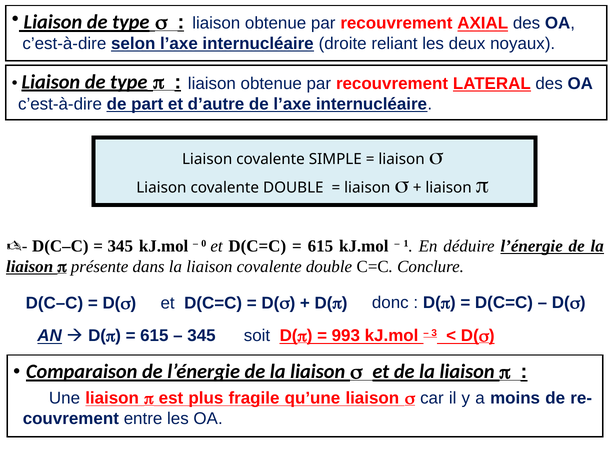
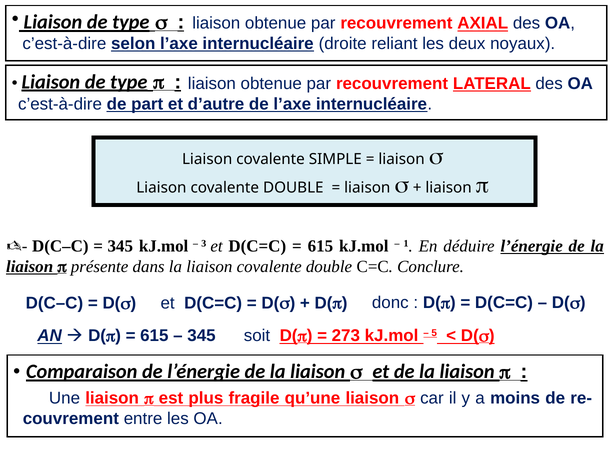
0: 0 -> 3
993: 993 -> 273
3: 3 -> 5
